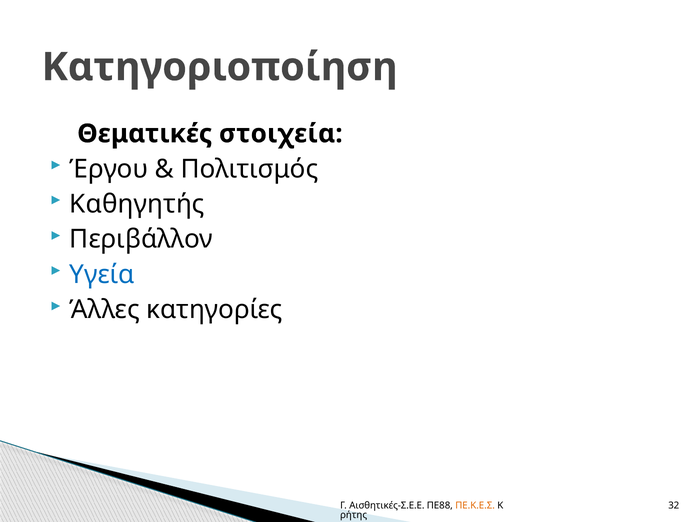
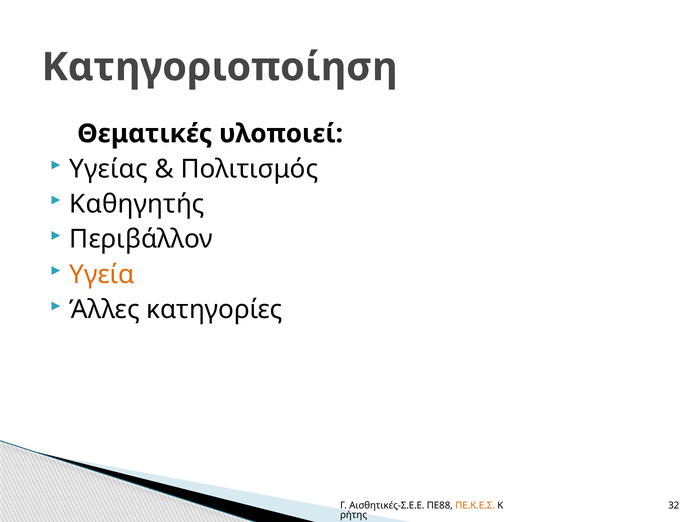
στοιχεία: στοιχεία -> υλοποιεί
Έργου: Έργου -> Υγείας
Υγεία colour: blue -> orange
